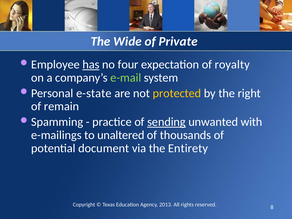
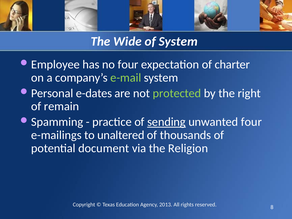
of Private: Private -> System
has underline: present -> none
royalty: royalty -> charter
e-state: e-state -> e-dates
protected colour: yellow -> light green
unwanted with: with -> four
Entirety: Entirety -> Religion
